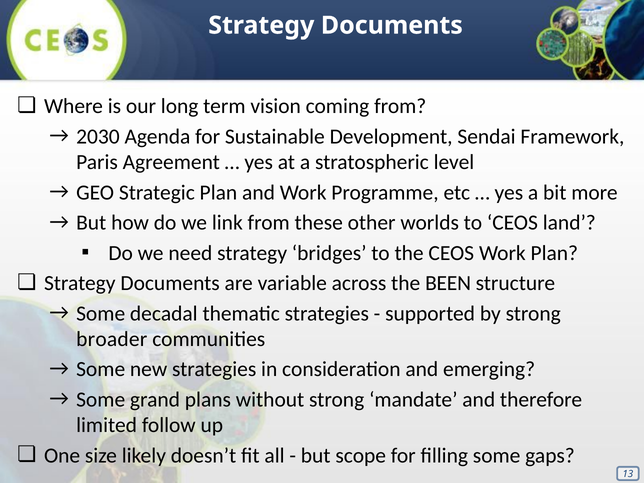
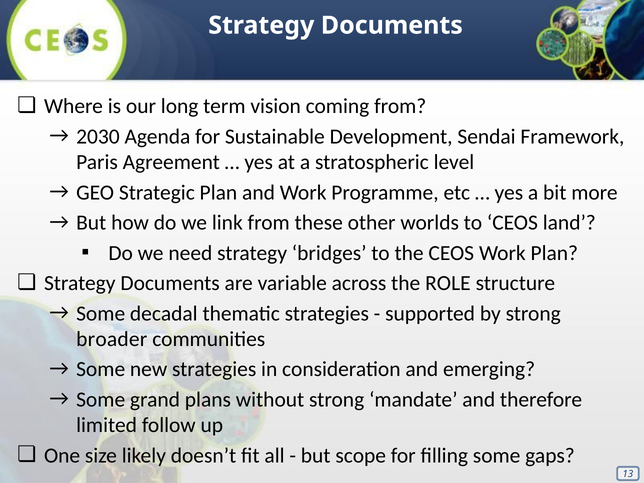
BEEN: BEEN -> ROLE
